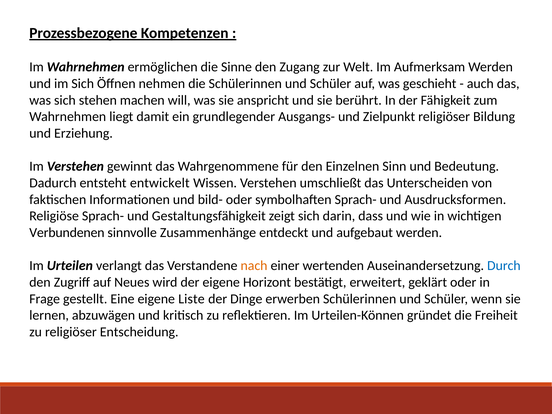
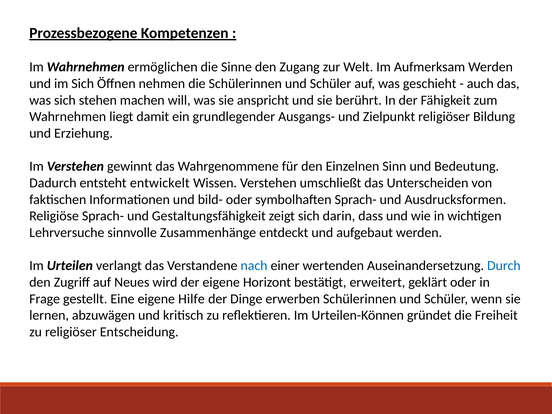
Verbundenen: Verbundenen -> Lehrversuche
nach colour: orange -> blue
Liste: Liste -> Hilfe
